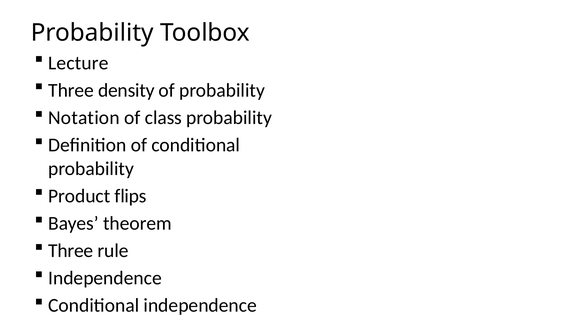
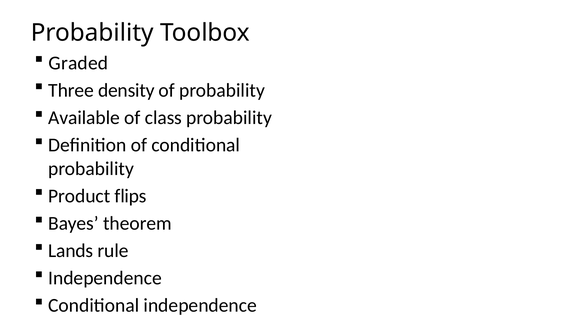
Lecture: Lecture -> Graded
Notation: Notation -> Available
Three at (71, 250): Three -> Lands
